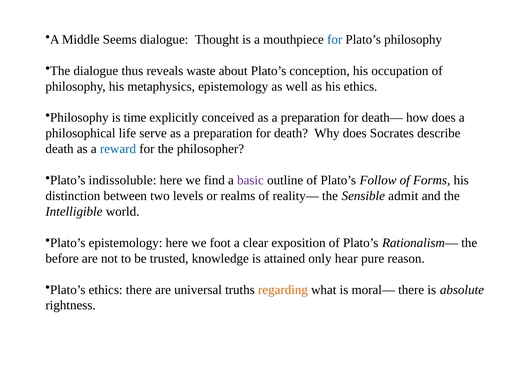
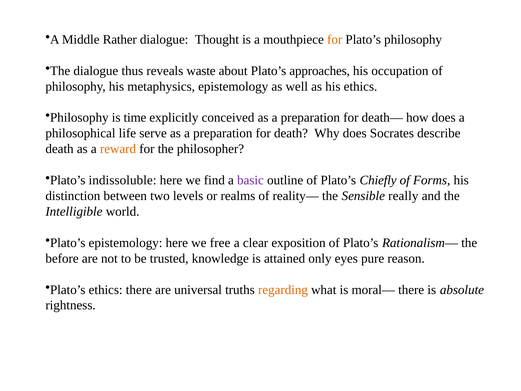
Seems: Seems -> Rather
for at (335, 39) colour: blue -> orange
conception: conception -> approaches
reward colour: blue -> orange
Follow: Follow -> Chiefly
admit: admit -> really
foot: foot -> free
hear: hear -> eyes
